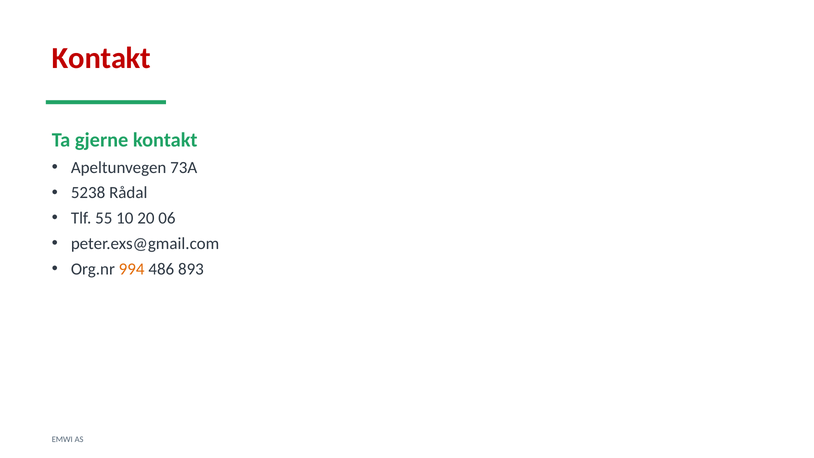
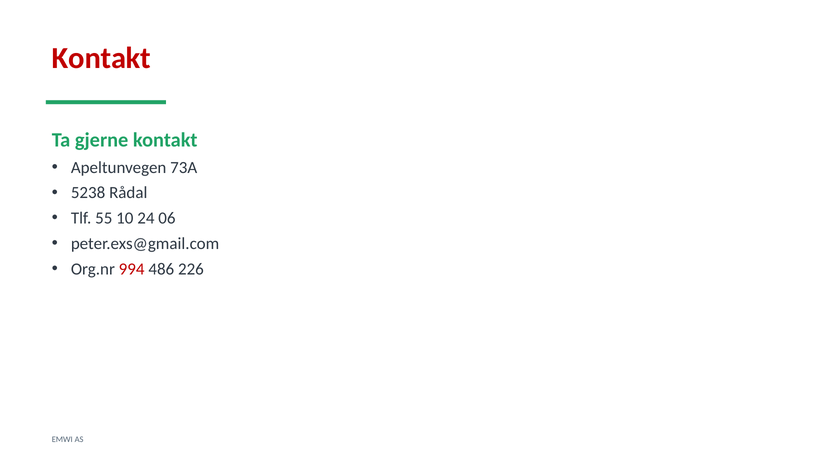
20: 20 -> 24
994 colour: orange -> red
893: 893 -> 226
